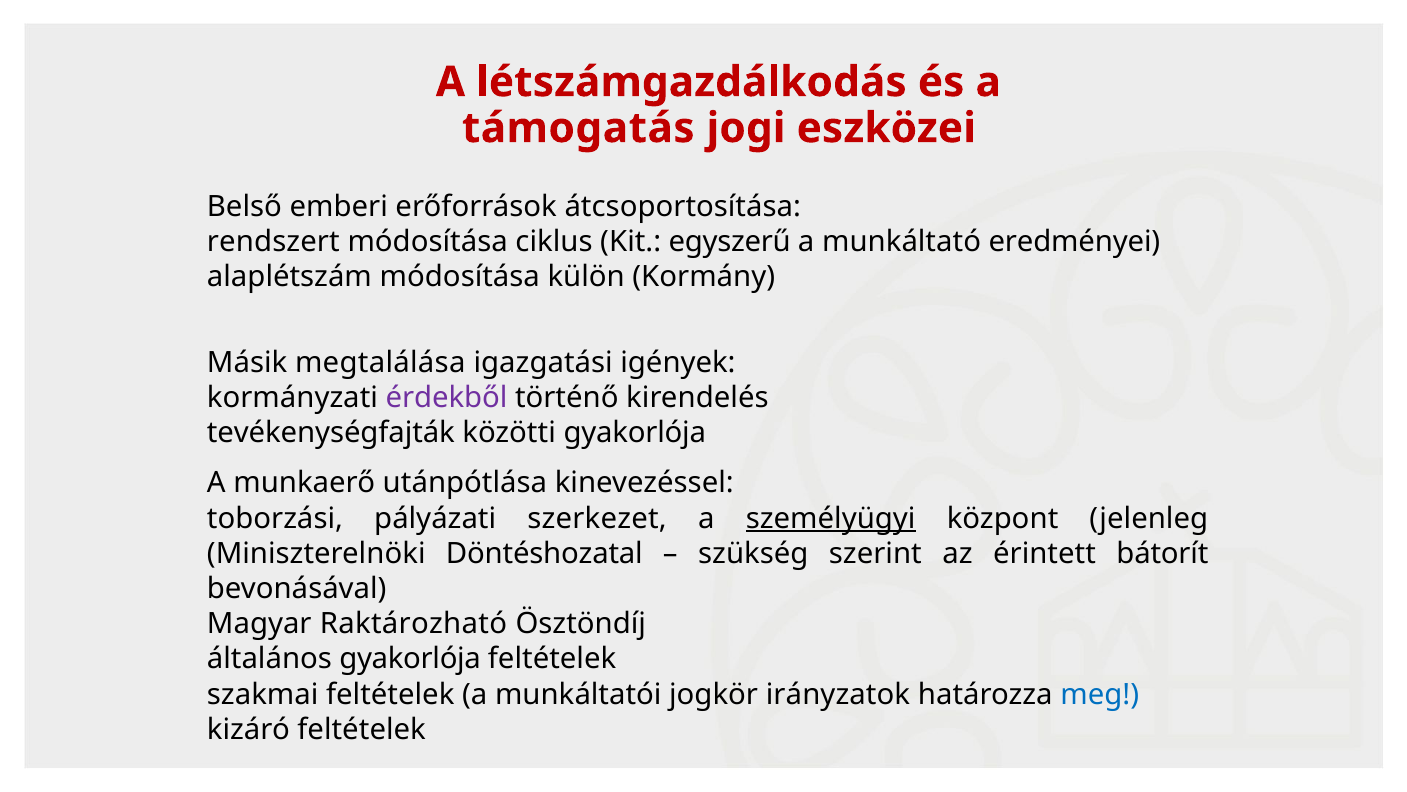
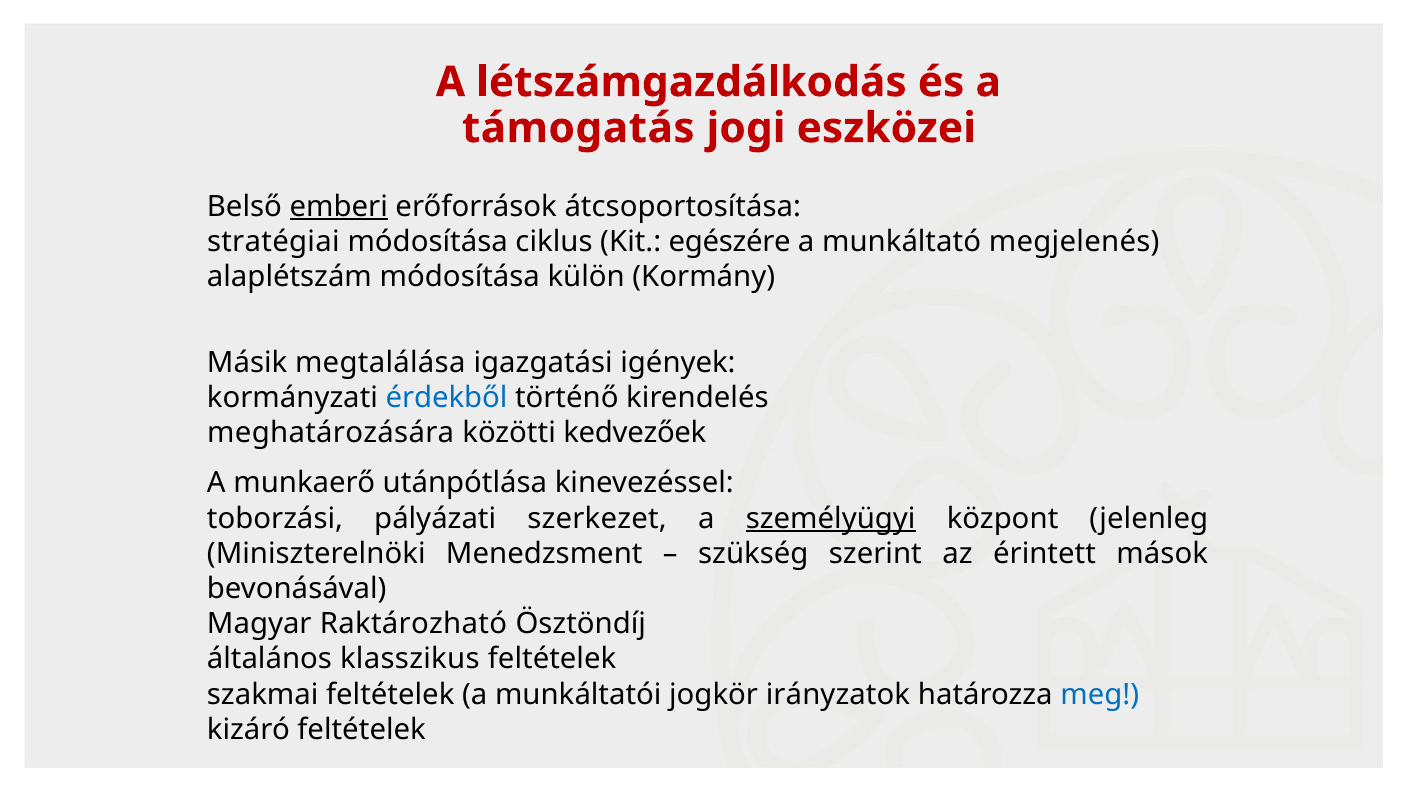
emberi underline: none -> present
rendszert: rendszert -> stratégiai
egyszerű: egyszerű -> egészére
eredményei: eredményei -> megjelenés
érdekből colour: purple -> blue
tevékenységfajták: tevékenységfajták -> meghatározására
közötti gyakorlója: gyakorlója -> kedvezőek
Döntéshozatal: Döntéshozatal -> Menedzsment
bátorít: bátorít -> mások
általános gyakorlója: gyakorlója -> klasszikus
